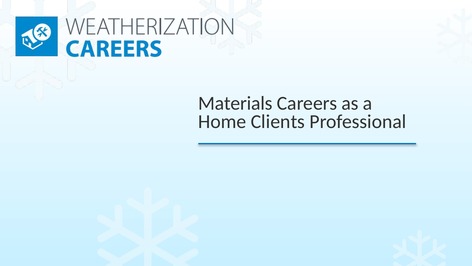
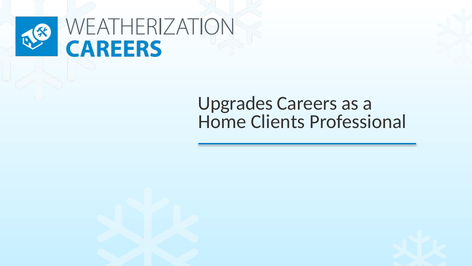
Materials: Materials -> Upgrades
